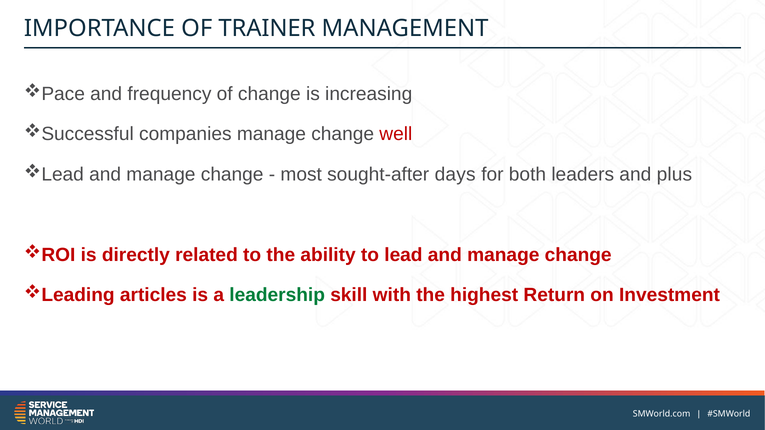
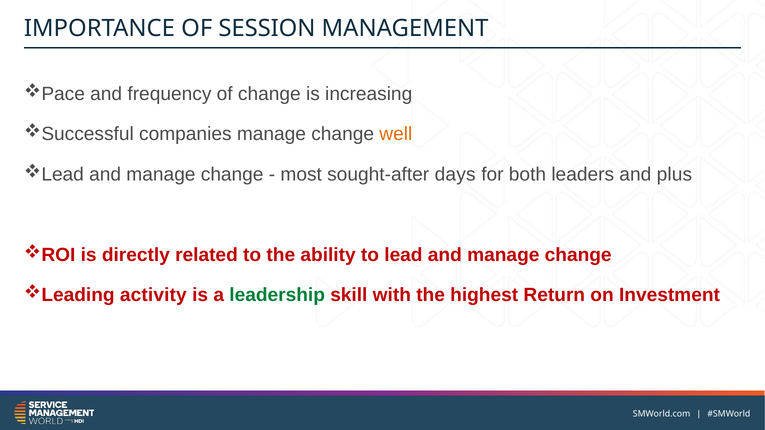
TRAINER: TRAINER -> SESSION
well colour: red -> orange
articles: articles -> activity
